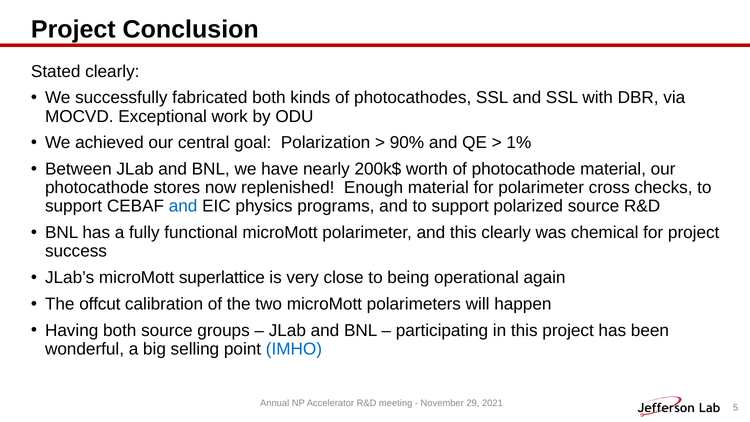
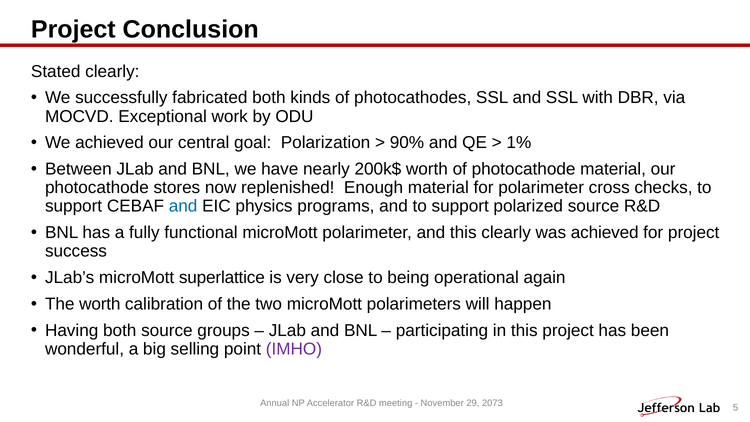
was chemical: chemical -> achieved
The offcut: offcut -> worth
IMHO colour: blue -> purple
2021: 2021 -> 2073
